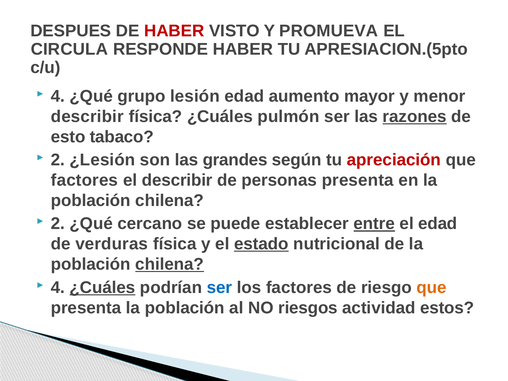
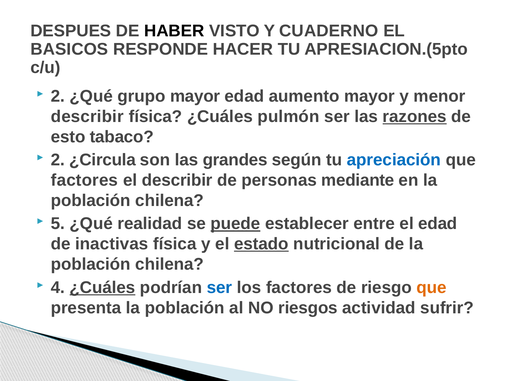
HABER at (174, 31) colour: red -> black
PROMUEVA: PROMUEVA -> CUADERNO
CIRCULA: CIRCULA -> BASICOS
RESPONDE HABER: HABER -> HACER
4 at (58, 96): 4 -> 2
grupo lesión: lesión -> mayor
¿Lesión: ¿Lesión -> ¿Circula
apreciación colour: red -> blue
personas presenta: presenta -> mediante
2 at (58, 224): 2 -> 5
cercano: cercano -> realidad
puede underline: none -> present
entre underline: present -> none
verduras: verduras -> inactivas
chilena at (170, 264) underline: present -> none
estos: estos -> sufrir
